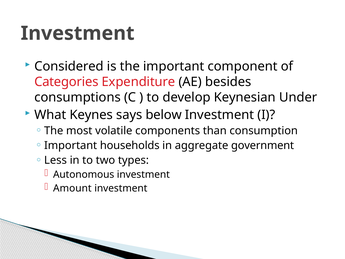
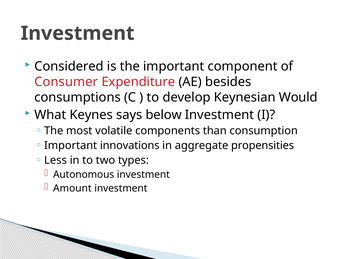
Categories: Categories -> Consumer
Under: Under -> Would
households: households -> innovations
government: government -> propensities
